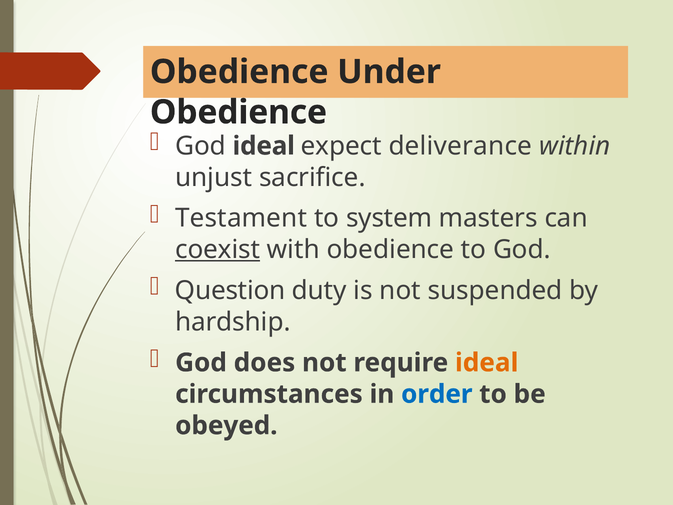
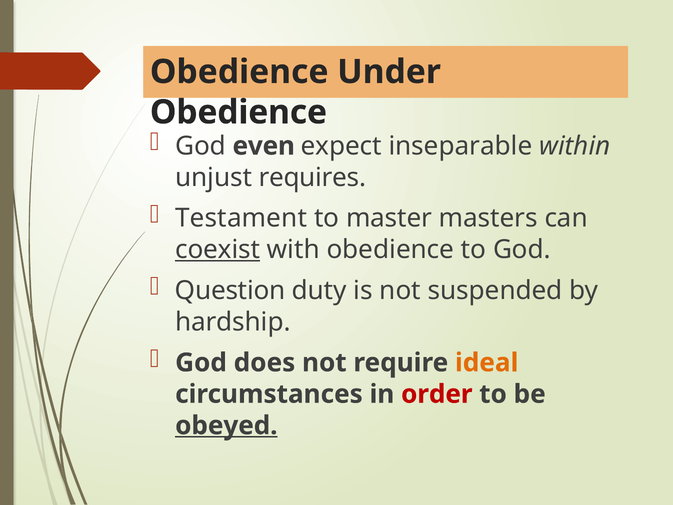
God ideal: ideal -> even
deliverance: deliverance -> inseparable
sacrifice: sacrifice -> requires
system: system -> master
order colour: blue -> red
obeyed underline: none -> present
